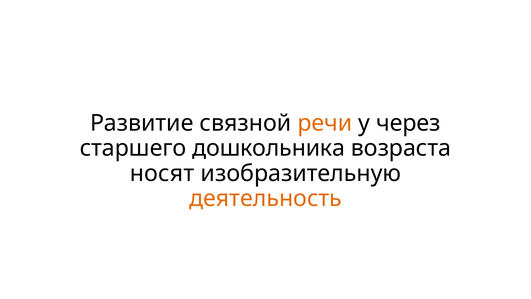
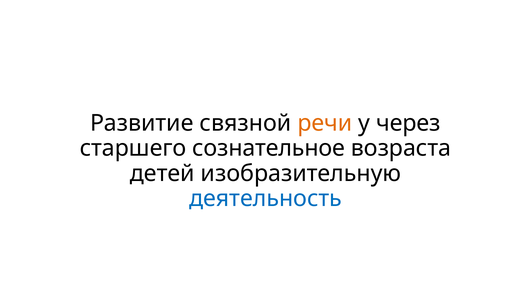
дошкольника: дошкольника -> сознательное
носят: носят -> детей
деятельность colour: orange -> blue
